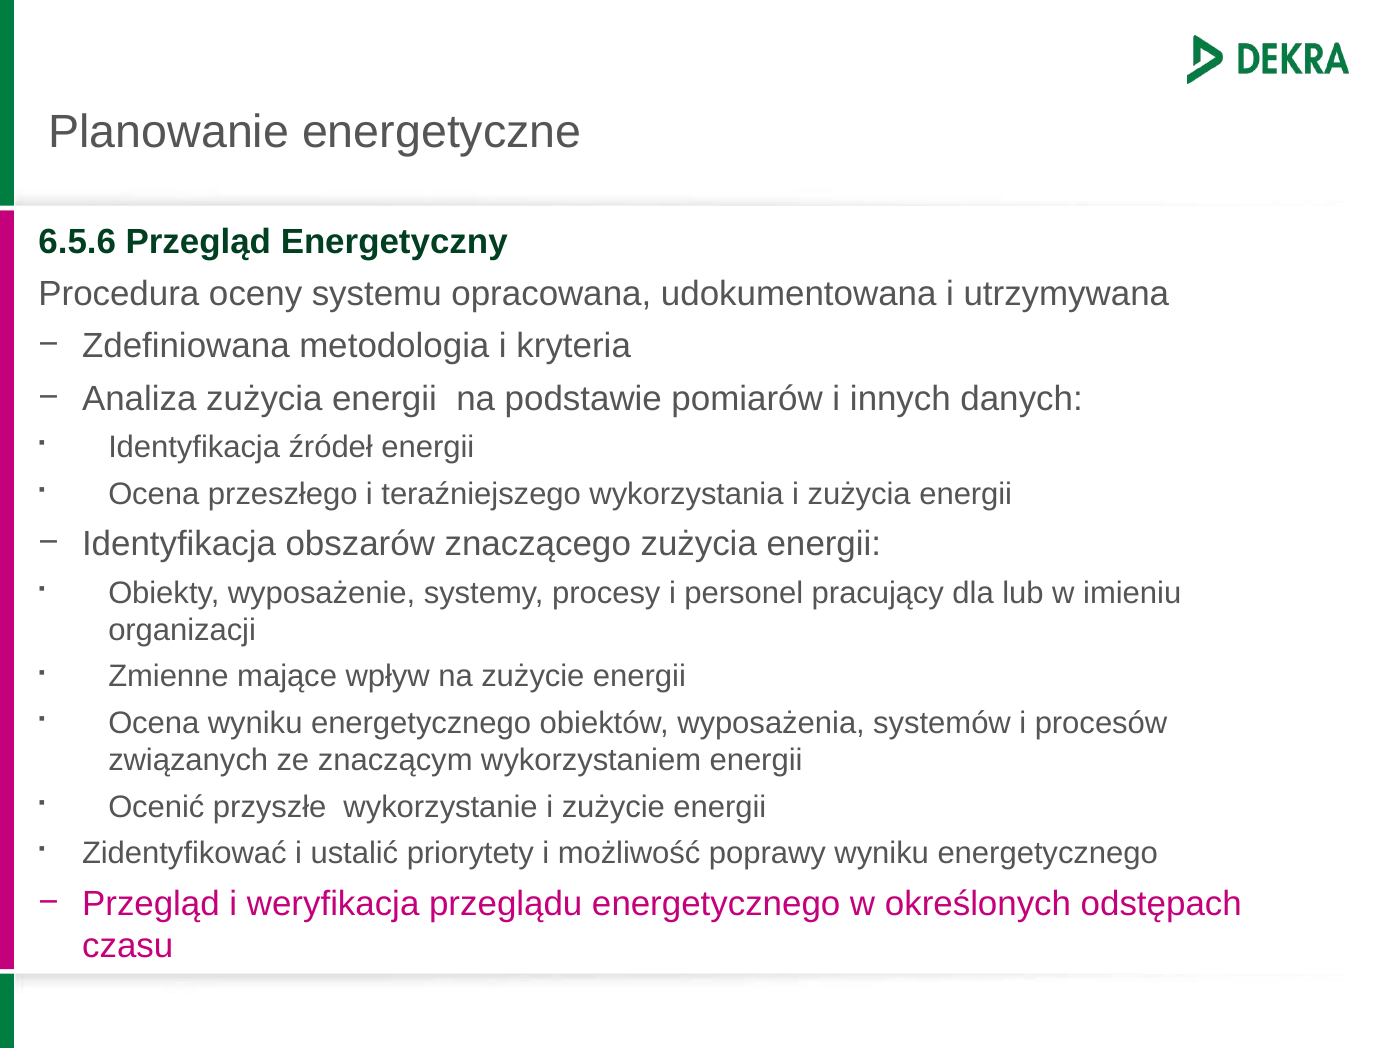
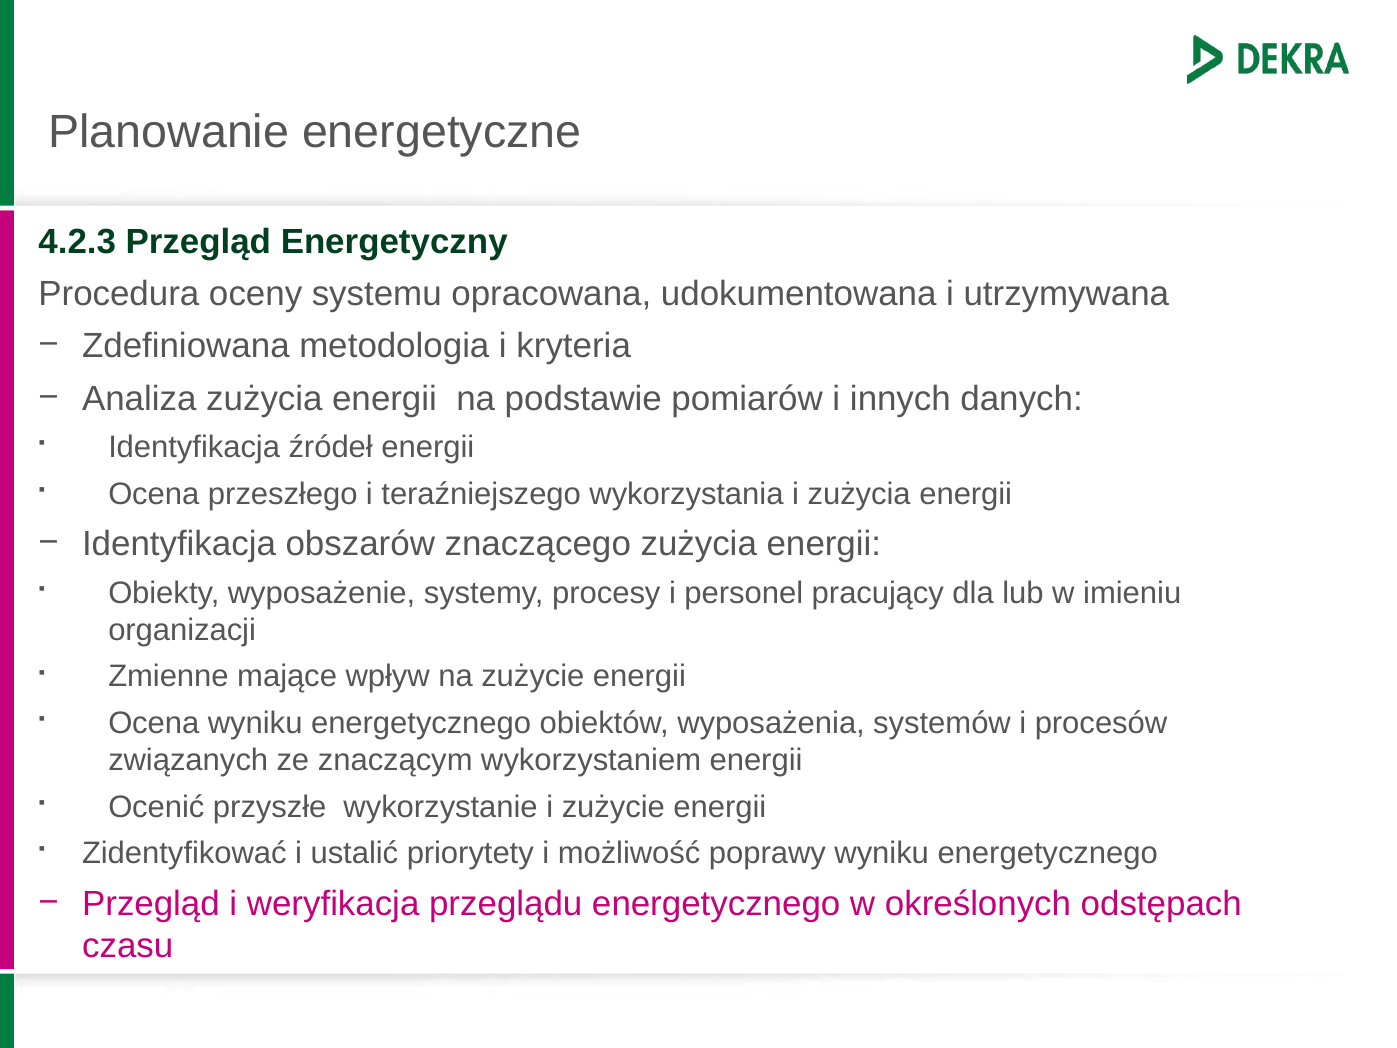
6.5.6: 6.5.6 -> 4.2.3
